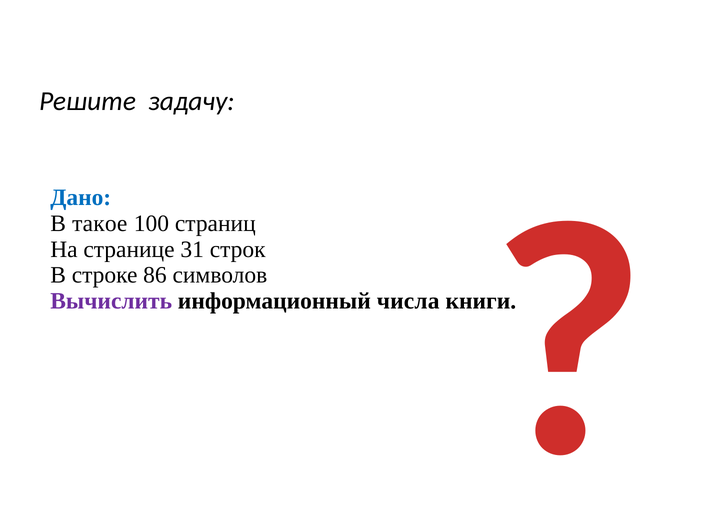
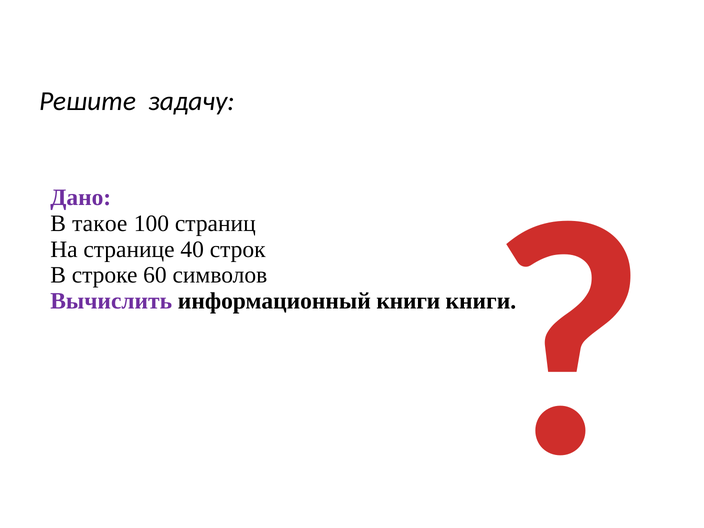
Дано colour: blue -> purple
31: 31 -> 40
86: 86 -> 60
информационный числа: числа -> книги
